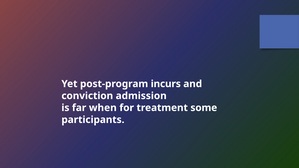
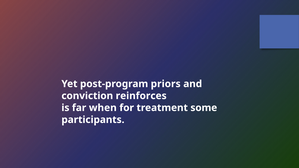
incurs: incurs -> priors
admission: admission -> reinforces
